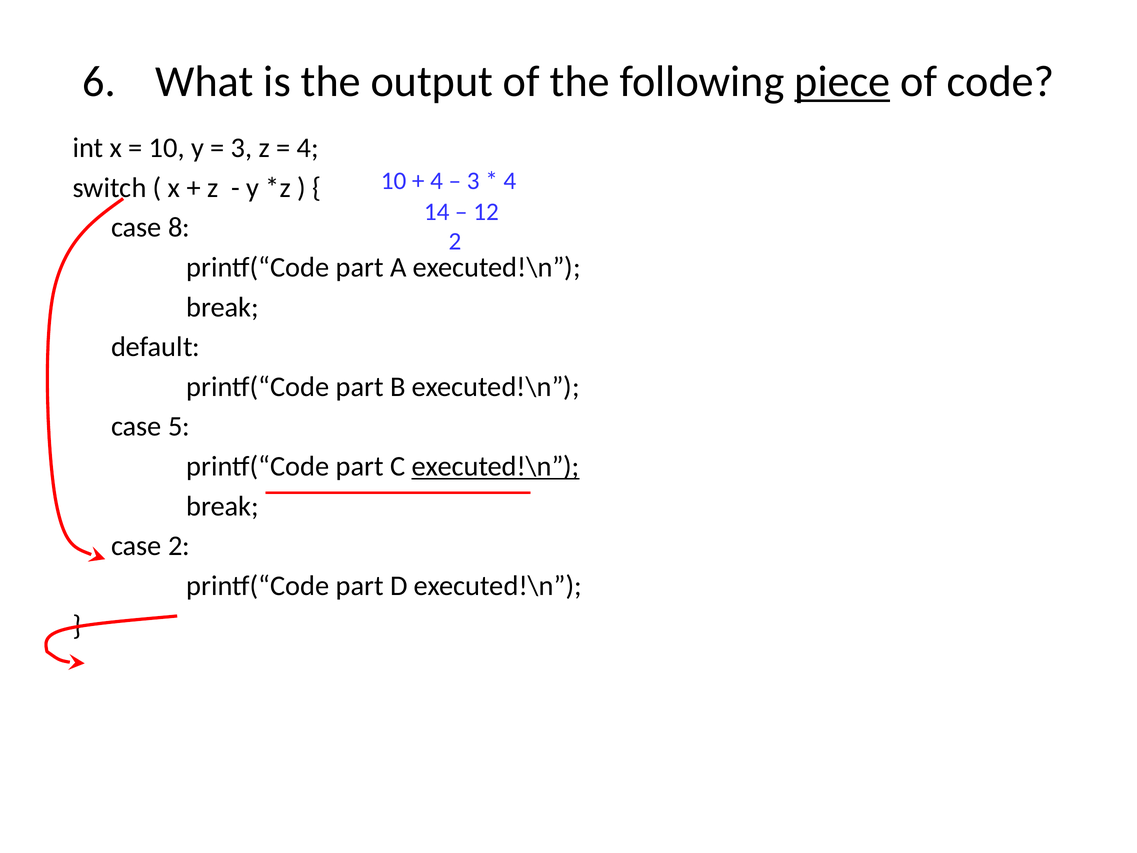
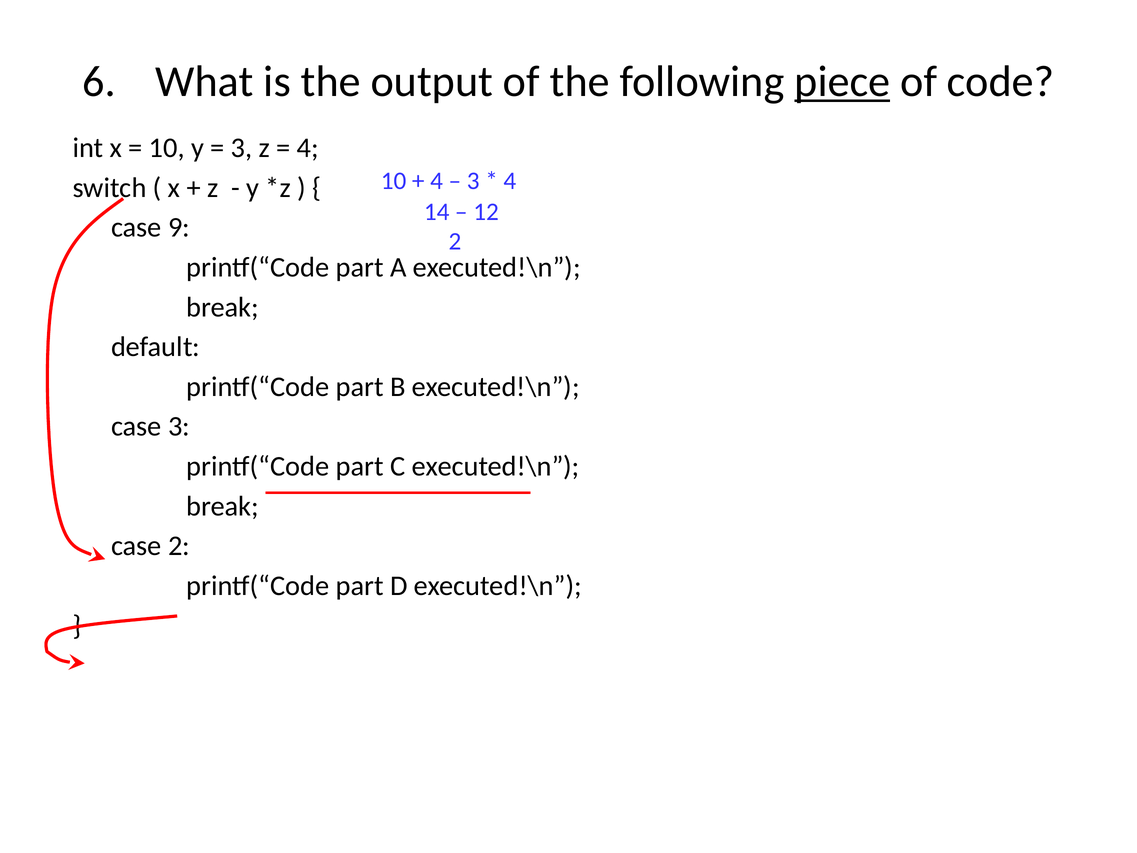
8: 8 -> 9
case 5: 5 -> 3
executed!\n at (496, 466) underline: present -> none
